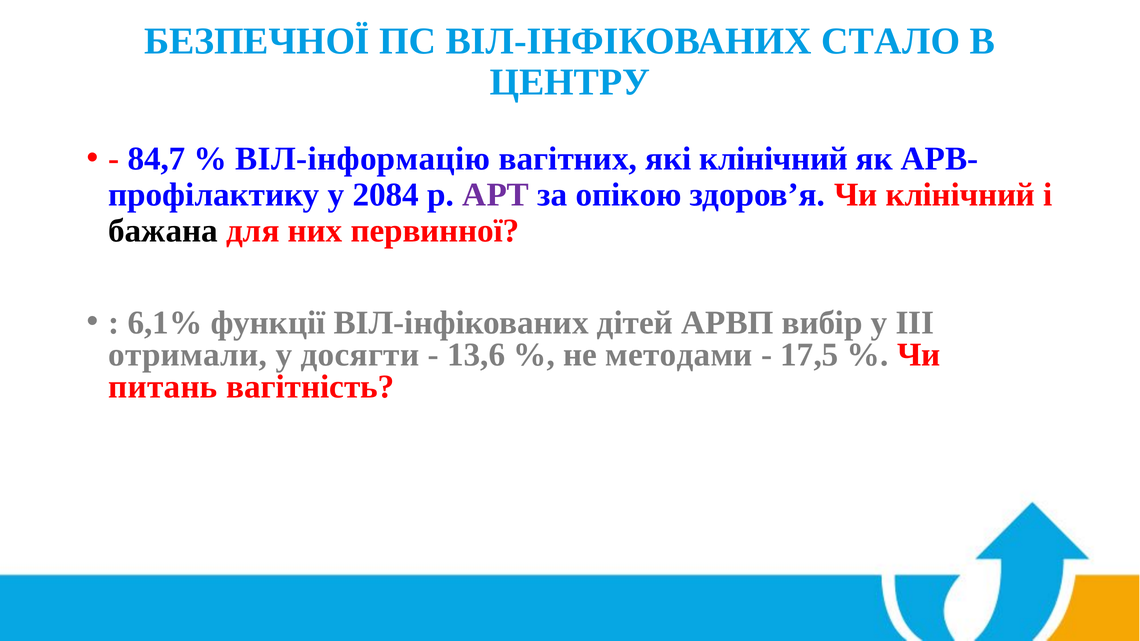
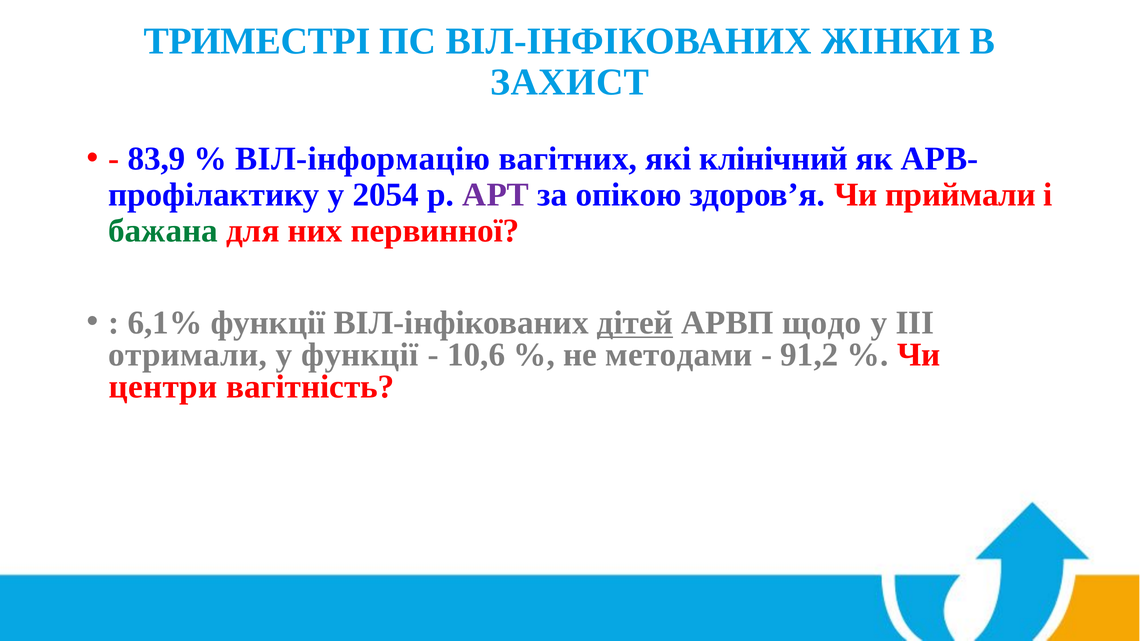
БЕЗПЕЧНОЇ: БЕЗПЕЧНОЇ -> ТРИМЕСТРІ
СТАЛО: СТАЛО -> ЖІНКИ
ЦЕНТРУ: ЦЕНТРУ -> ЗАХИСТ
84,7: 84,7 -> 83,9
2084: 2084 -> 2054
Чи клінічний: клінічний -> приймали
бажана colour: black -> green
дітей underline: none -> present
вибір: вибір -> щодо
у досягти: досягти -> функції
13,6: 13,6 -> 10,6
17,5: 17,5 -> 91,2
питань: питань -> центри
